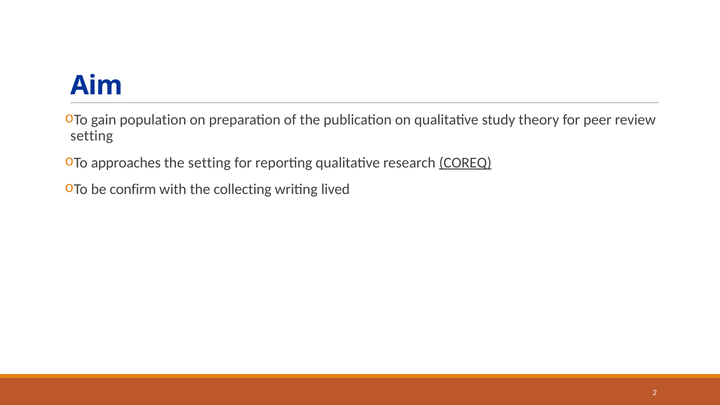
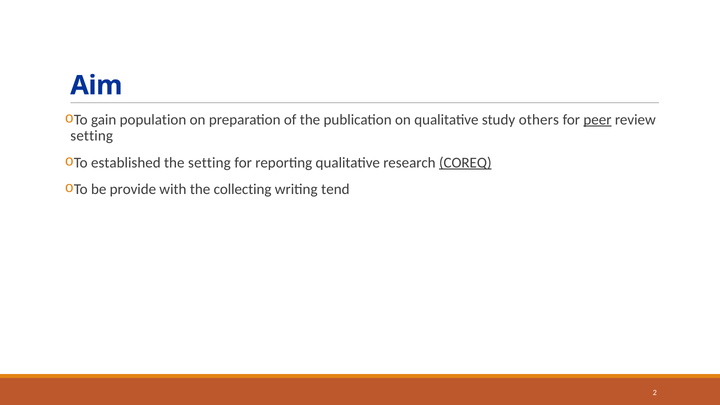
theory: theory -> others
peer underline: none -> present
approaches: approaches -> established
confirm: confirm -> provide
lived: lived -> tend
